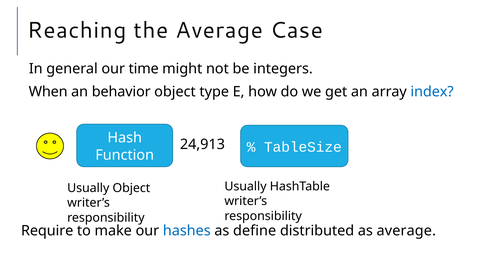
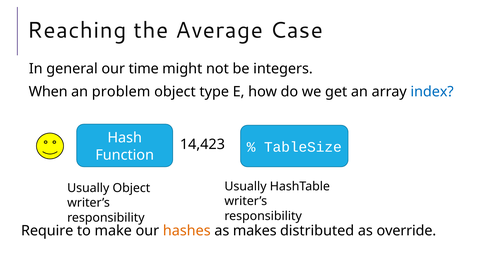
behavior: behavior -> problem
24,913: 24,913 -> 14,423
hashes colour: blue -> orange
define: define -> makes
as average: average -> override
